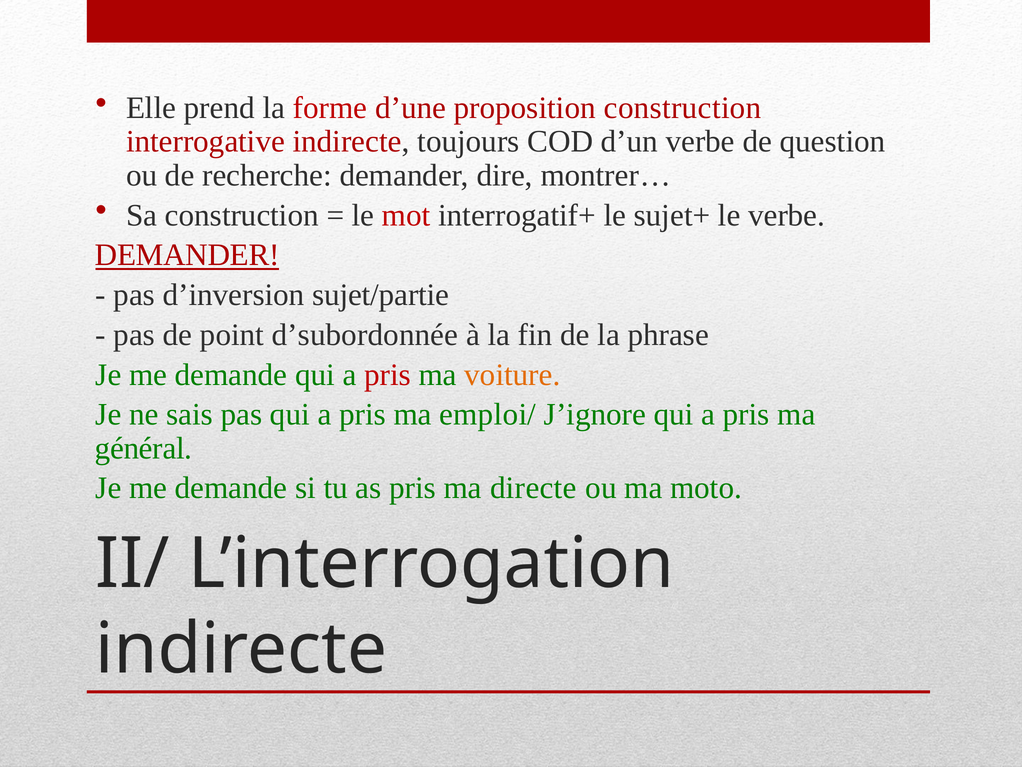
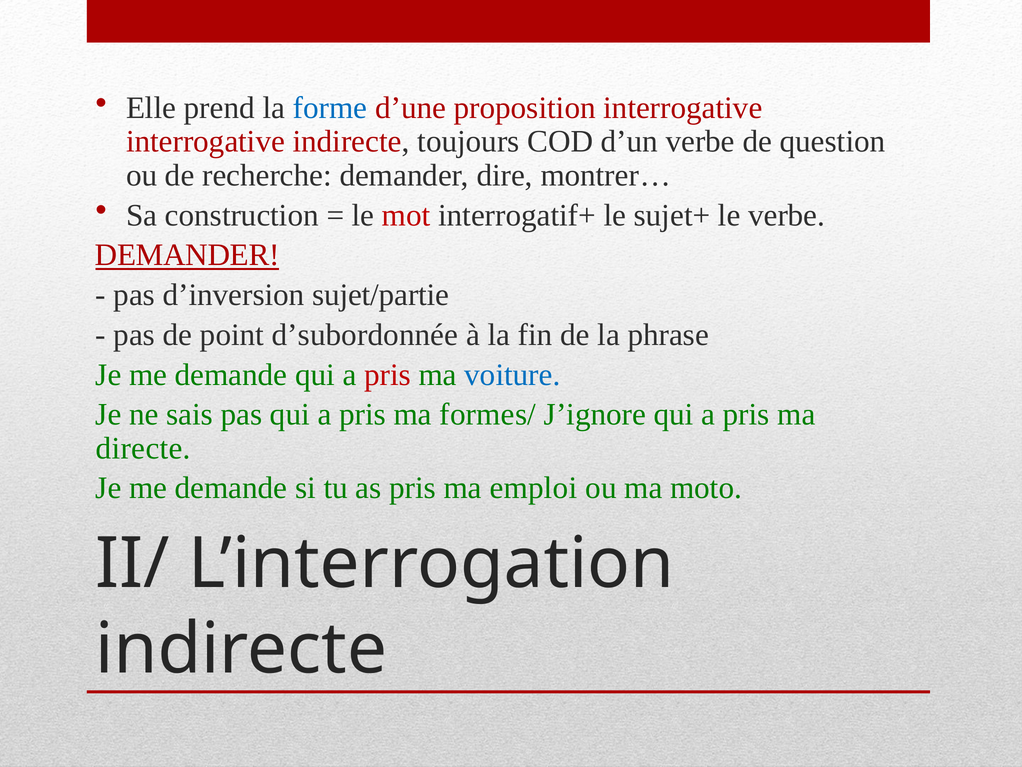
forme colour: red -> blue
proposition construction: construction -> interrogative
voiture colour: orange -> blue
emploi/: emploi/ -> formes/
général: général -> directe
directe: directe -> emploi
